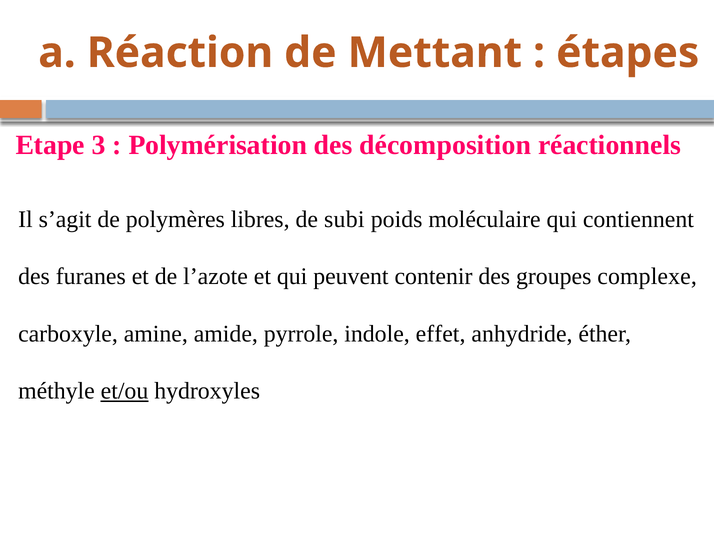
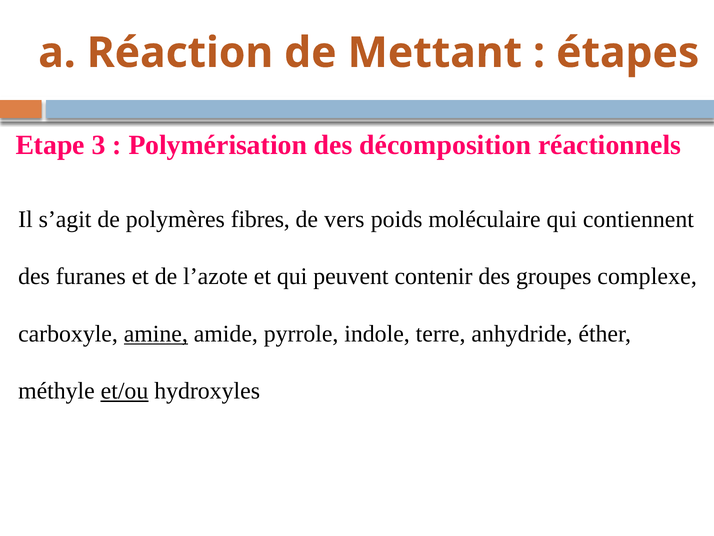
libres: libres -> fibres
subi: subi -> vers
amine underline: none -> present
effet: effet -> terre
